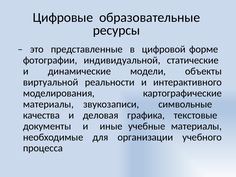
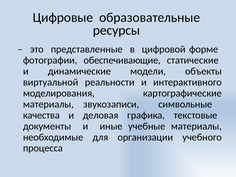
индивидуальной: индивидуальной -> обеспечивающие
